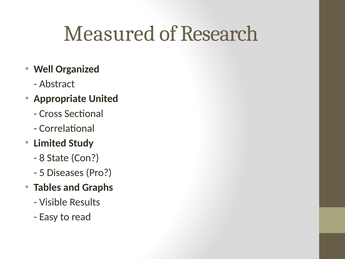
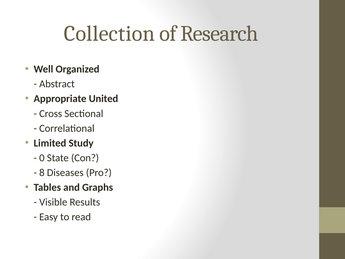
Measured: Measured -> Collection
8: 8 -> 0
5: 5 -> 8
